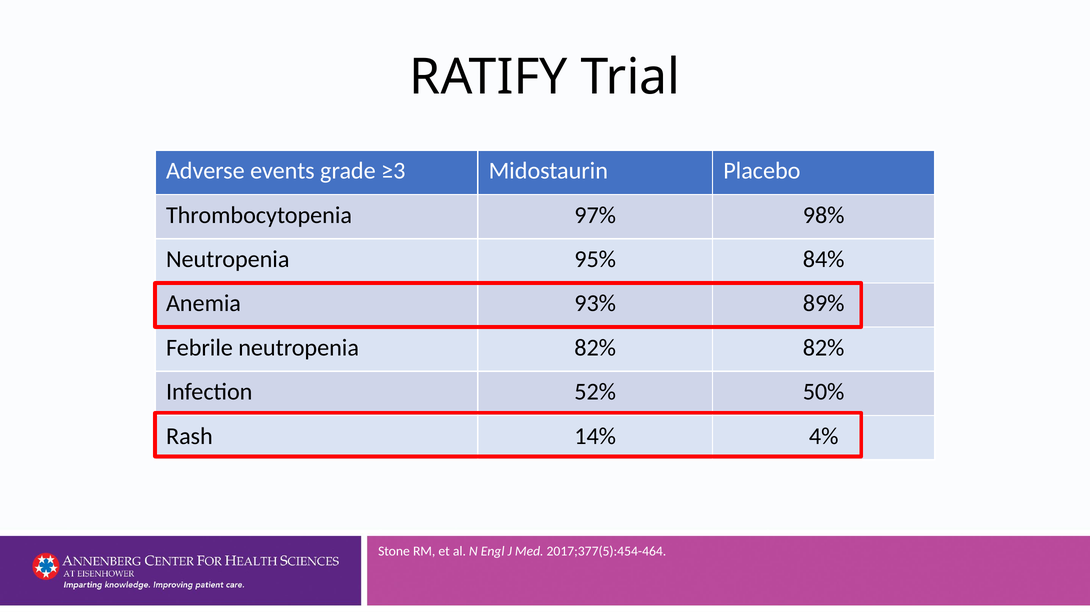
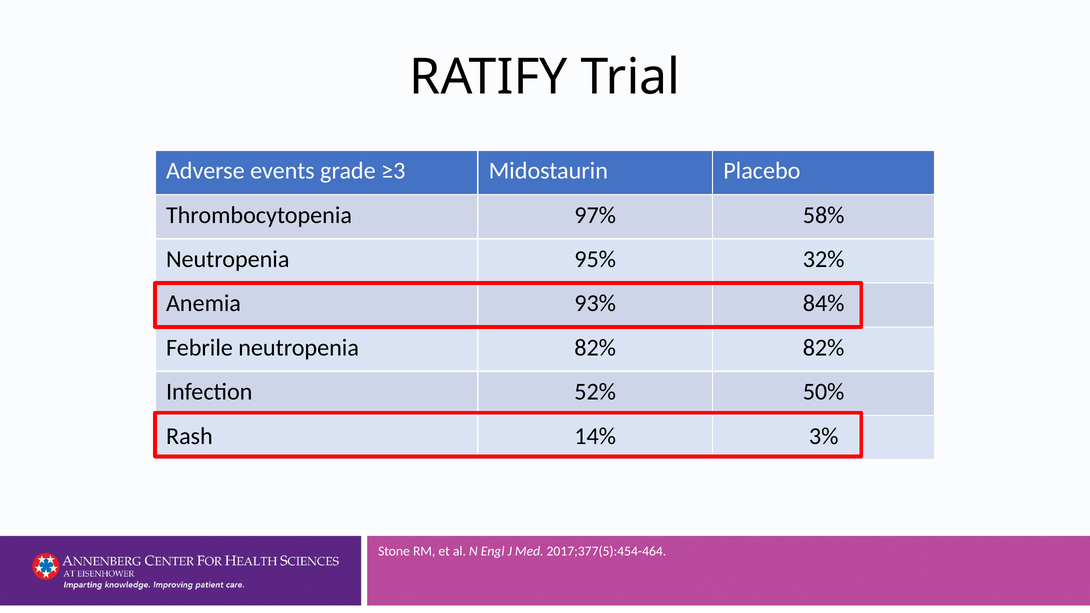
98%: 98% -> 58%
84%: 84% -> 32%
89%: 89% -> 84%
4%: 4% -> 3%
